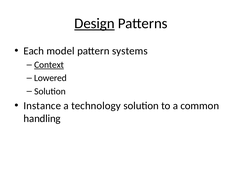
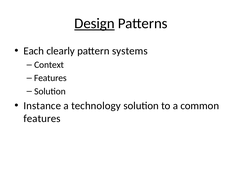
model: model -> clearly
Context underline: present -> none
Lowered at (50, 78): Lowered -> Features
handling at (42, 118): handling -> features
